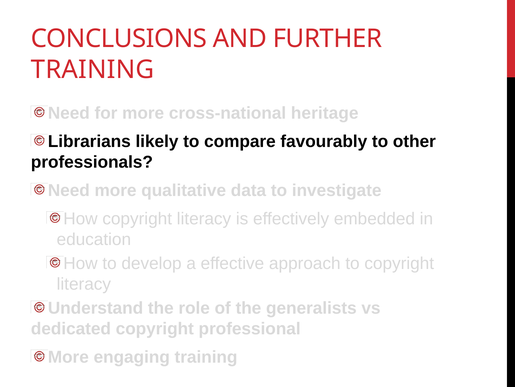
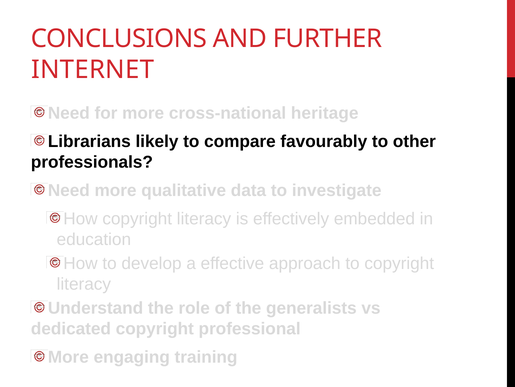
TRAINING at (93, 70): TRAINING -> INTERNET
